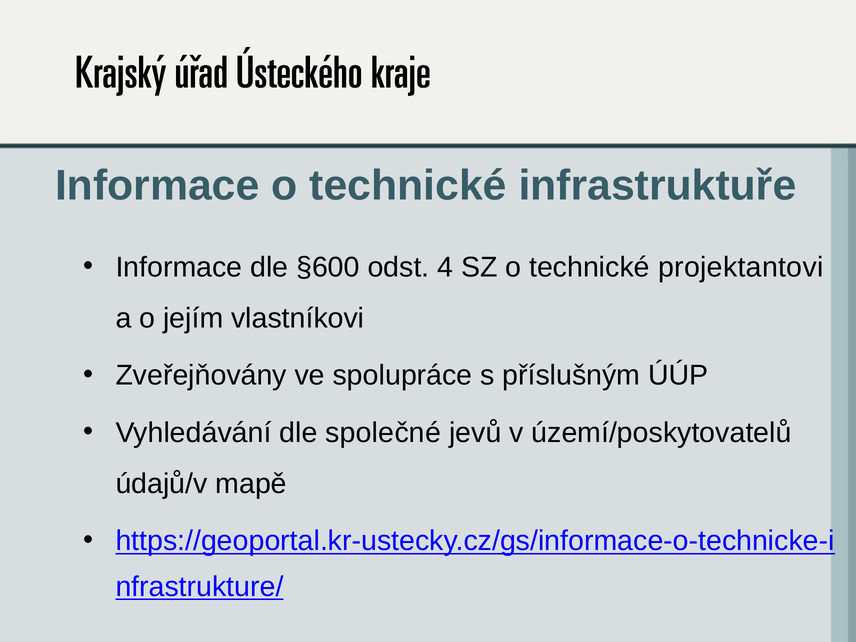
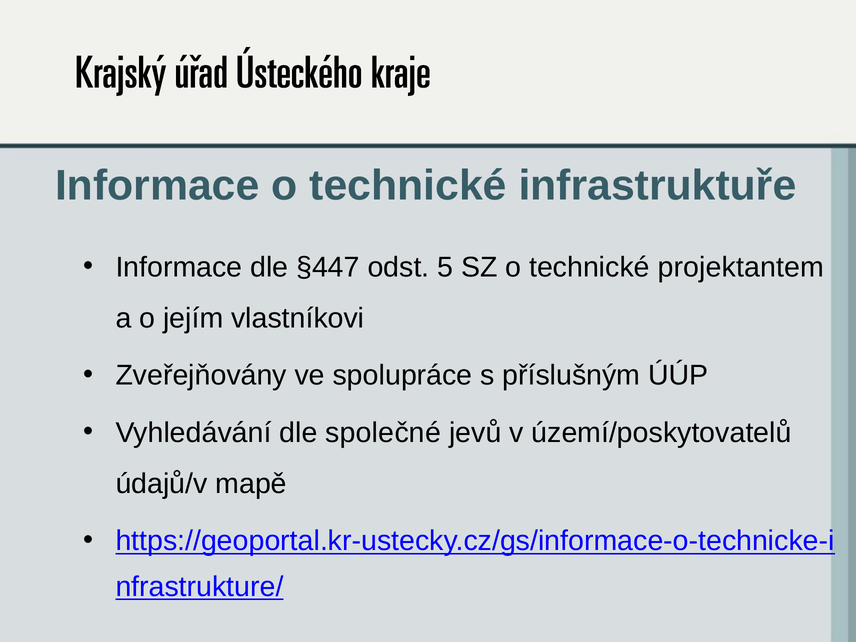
§600: §600 -> §447
4: 4 -> 5
projektantovi: projektantovi -> projektantem
